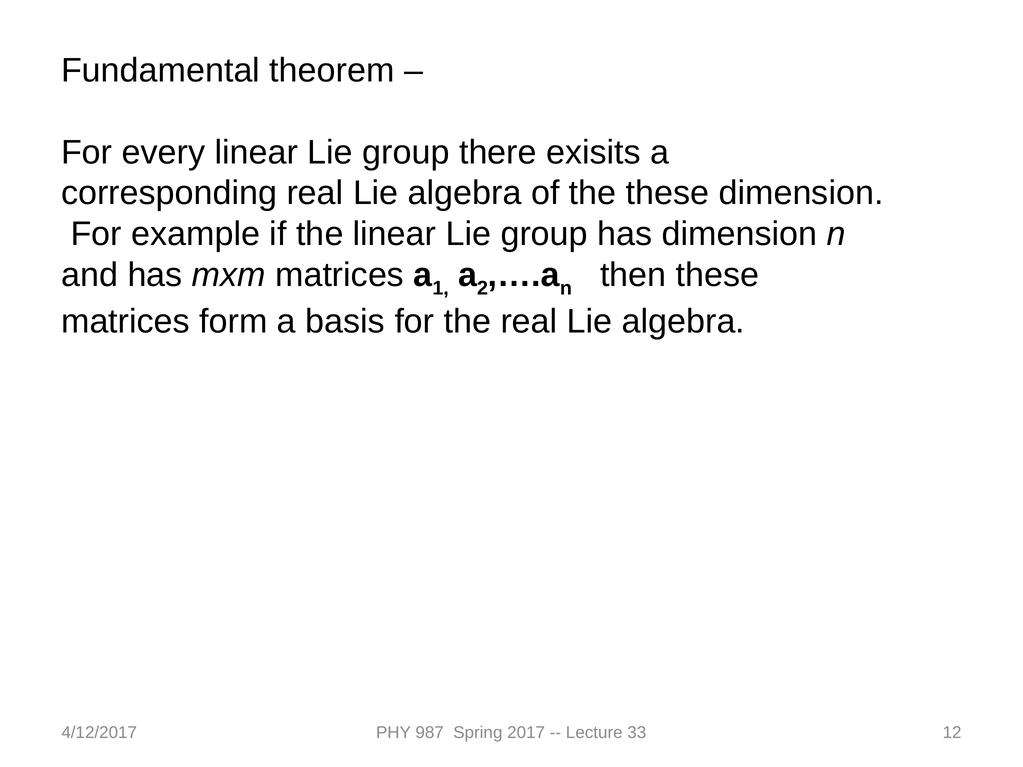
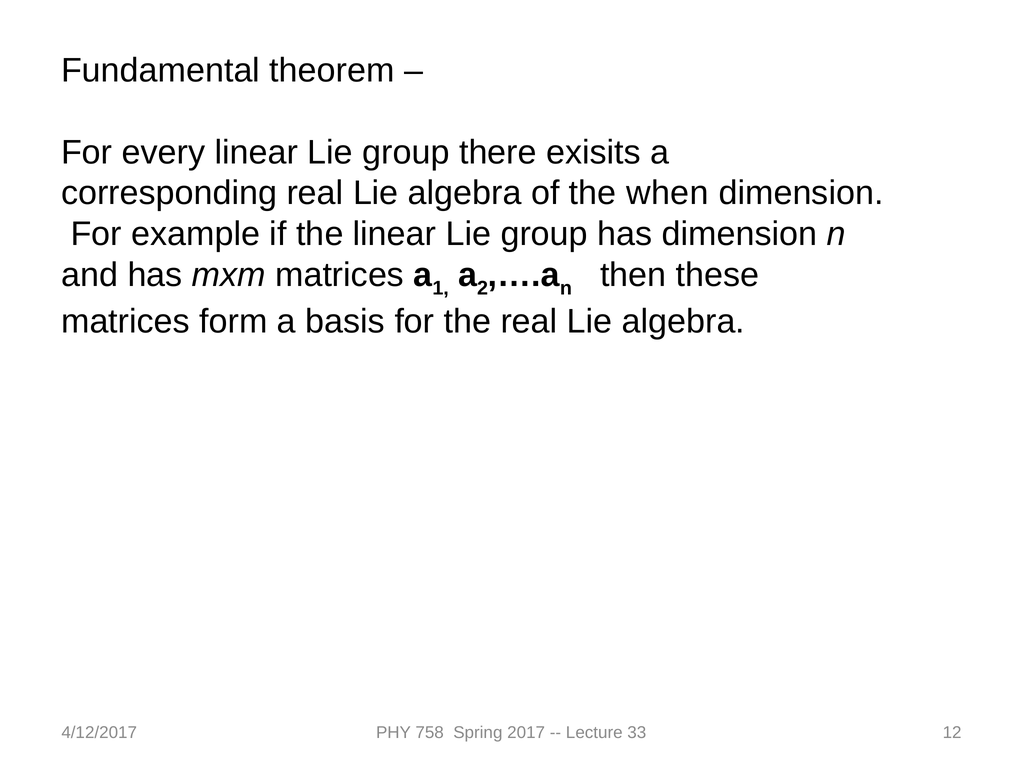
the these: these -> when
987: 987 -> 758
